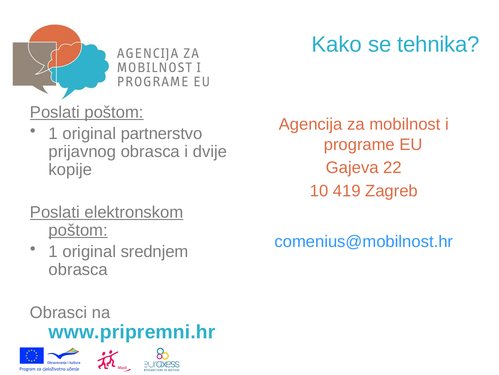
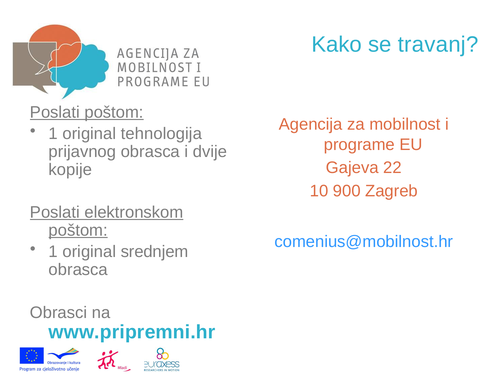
tehnika: tehnika -> travanj
partnerstvo: partnerstvo -> tehnologija
419: 419 -> 900
